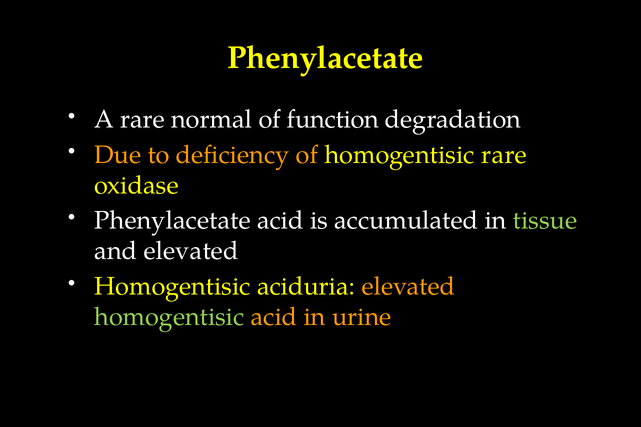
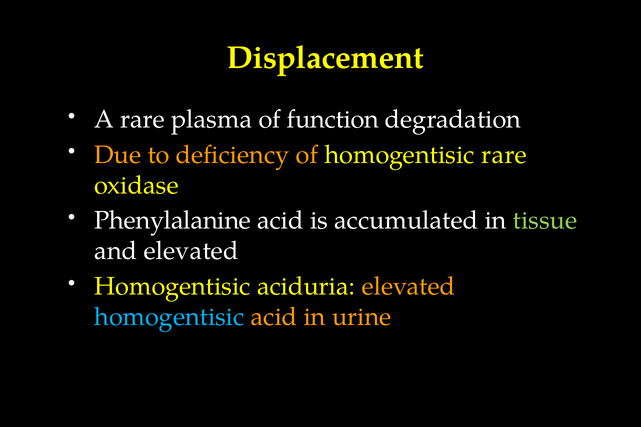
Phenylacetate at (325, 58): Phenylacetate -> Displacement
normal: normal -> plasma
Phenylacetate at (173, 221): Phenylacetate -> Phenylalanine
homogentisic at (169, 317) colour: light green -> light blue
